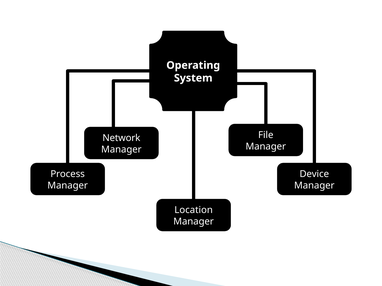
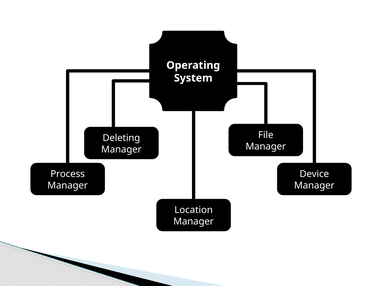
Network: Network -> Deleting
